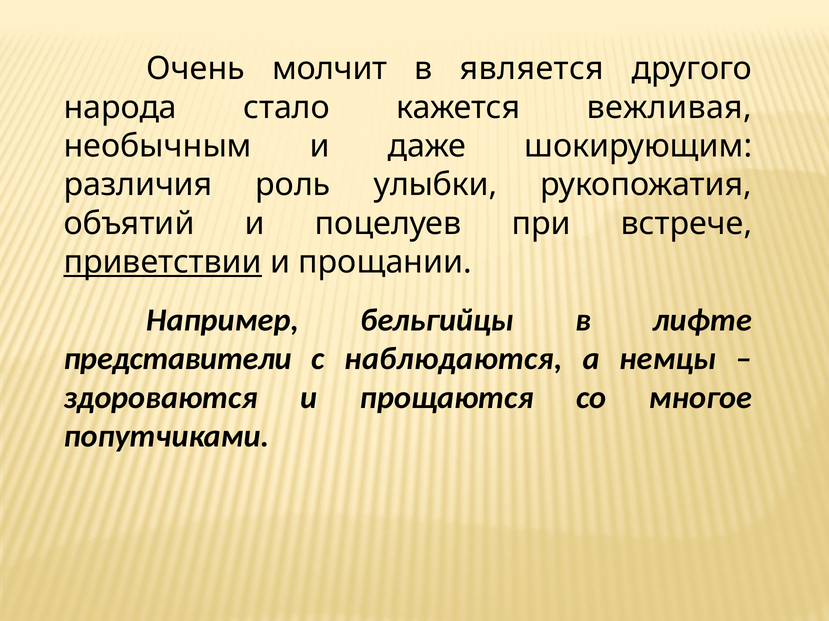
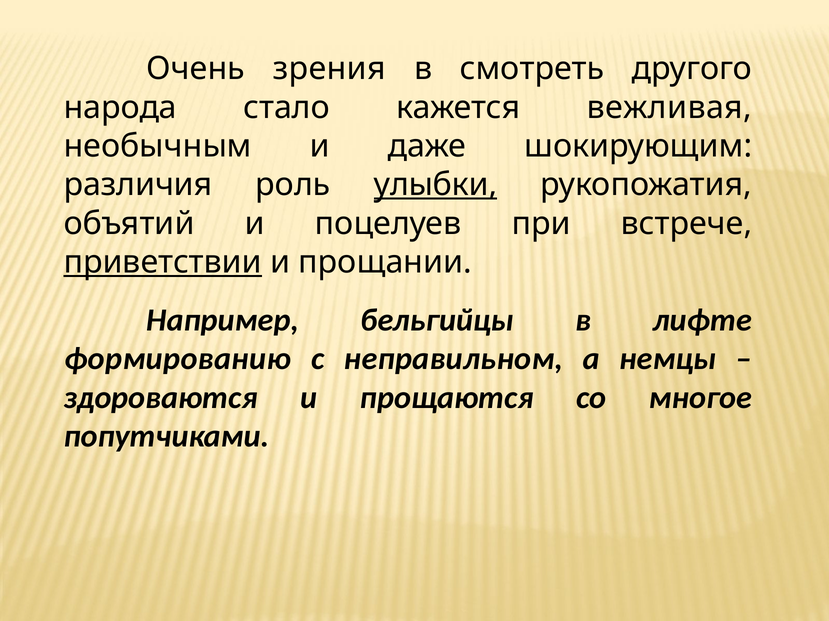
молчит: молчит -> зрения
является: является -> смотреть
улыбки underline: none -> present
представители: представители -> формированию
наблюдаются: наблюдаются -> неправильном
